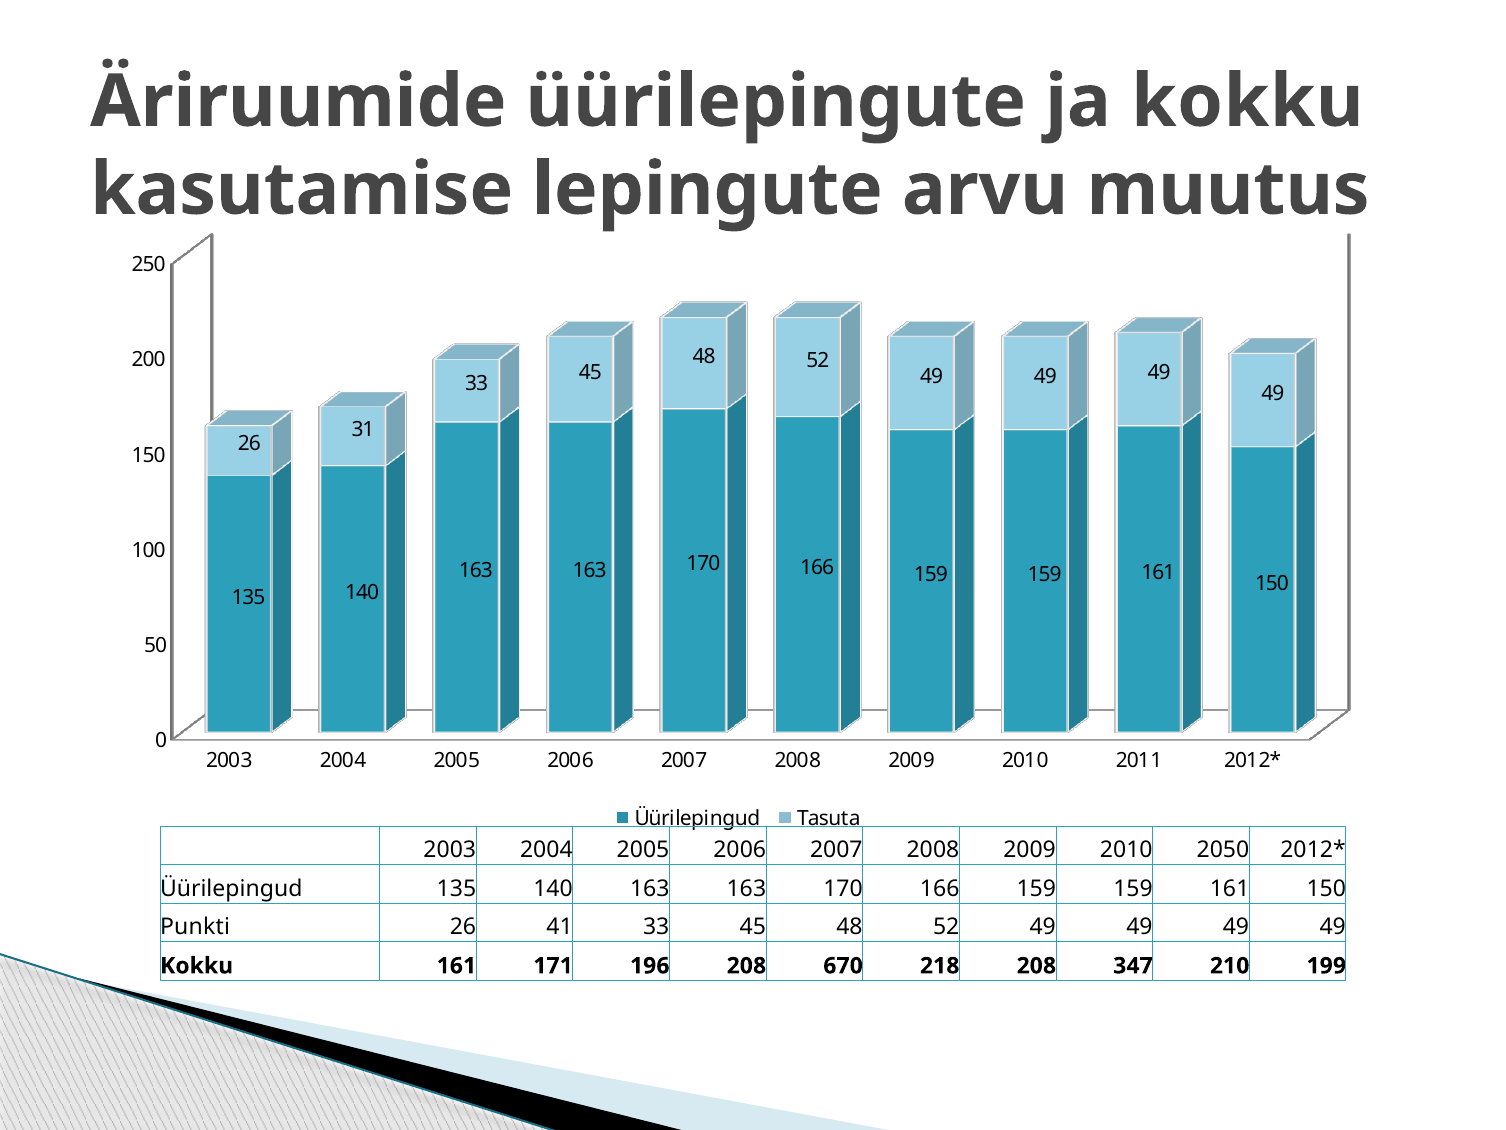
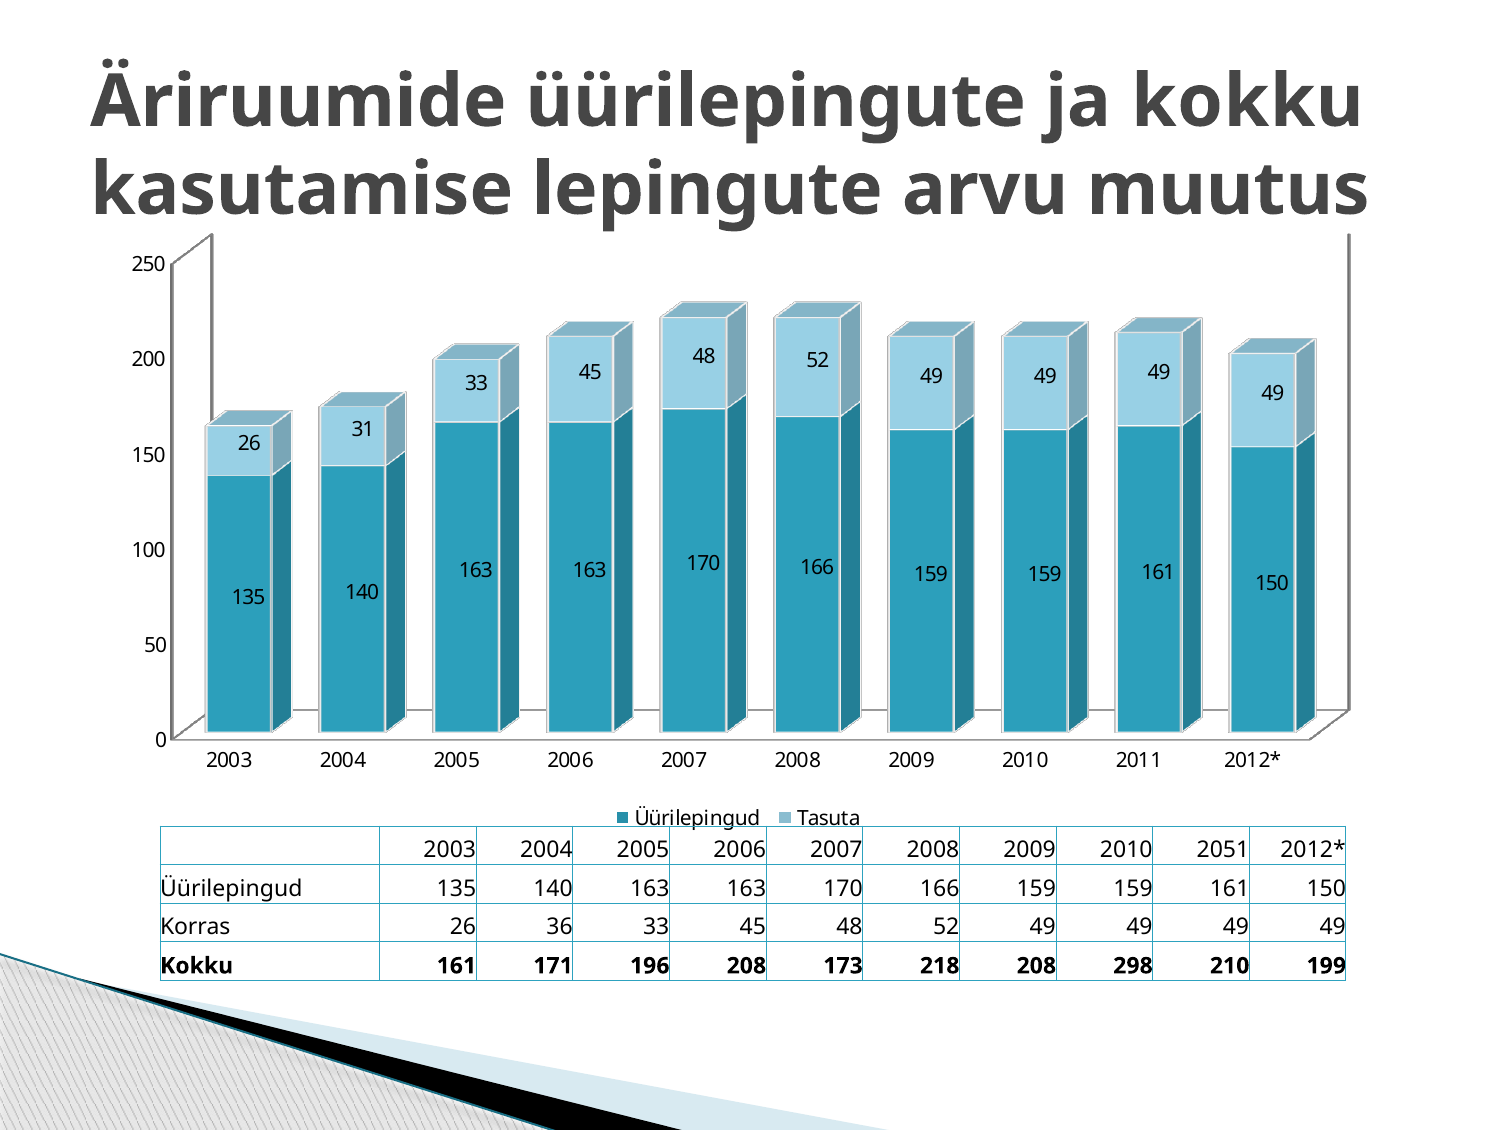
2050: 2050 -> 2051
Punkti: Punkti -> Korras
41: 41 -> 36
670: 670 -> 173
347: 347 -> 298
